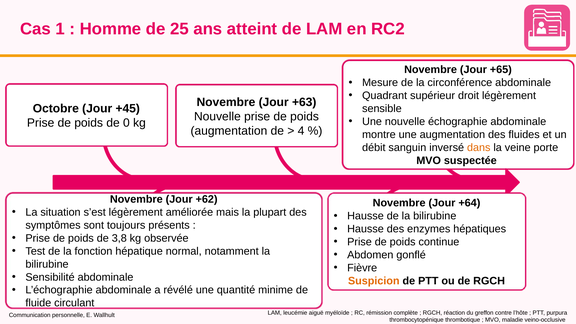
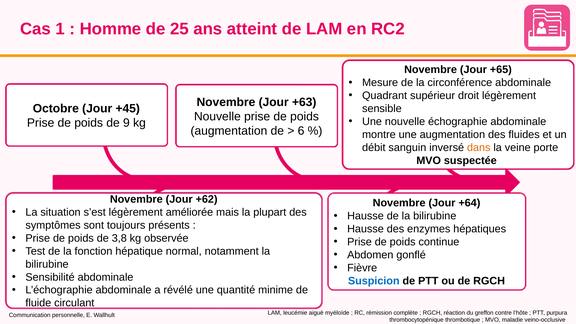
0: 0 -> 9
4: 4 -> 6
Suspicion colour: orange -> blue
